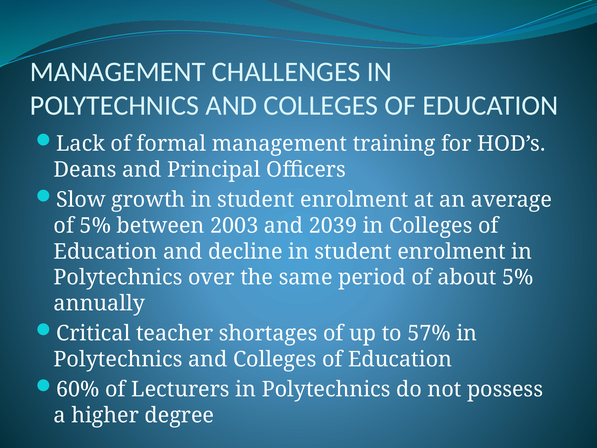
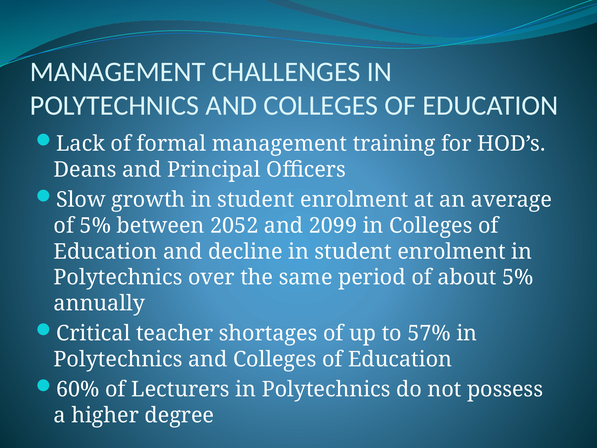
2003: 2003 -> 2052
2039: 2039 -> 2099
